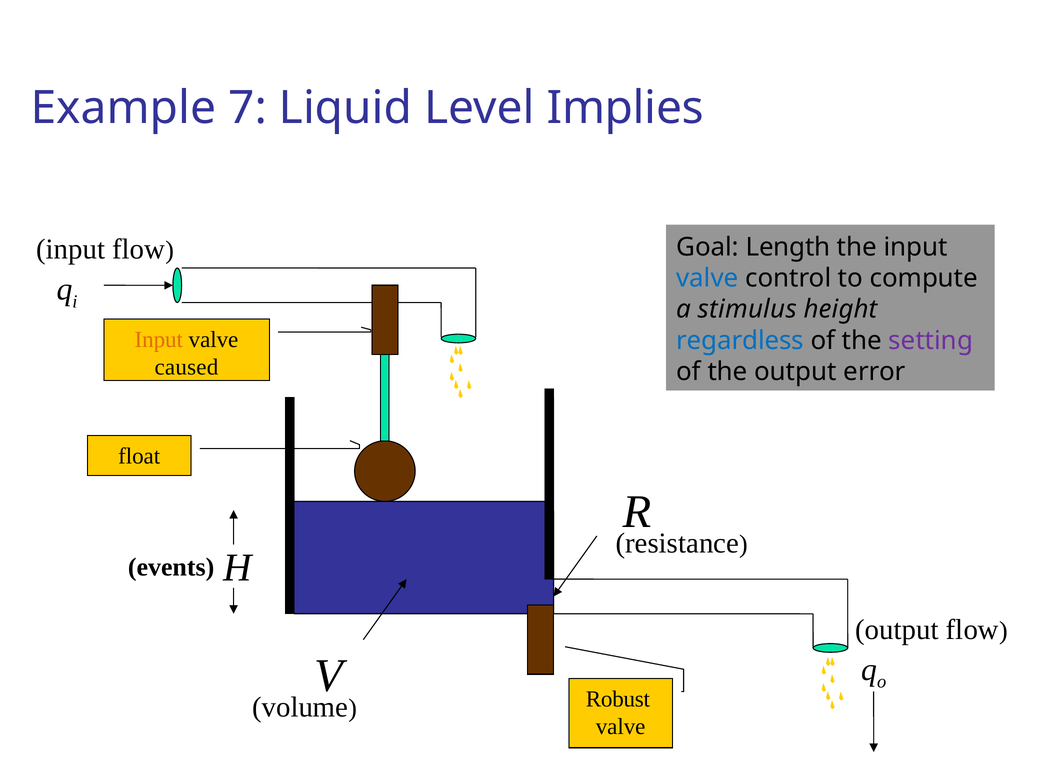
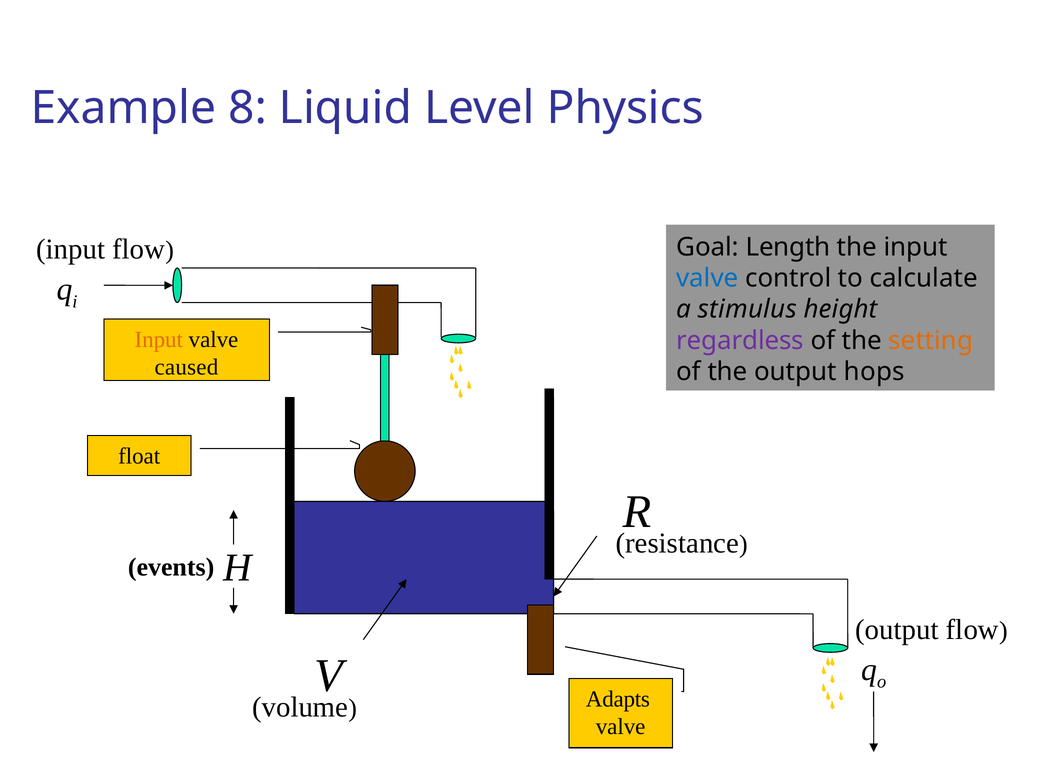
7: 7 -> 8
Implies: Implies -> Physics
compute: compute -> calculate
regardless colour: blue -> purple
setting colour: purple -> orange
error: error -> hops
Robust: Robust -> Adapts
